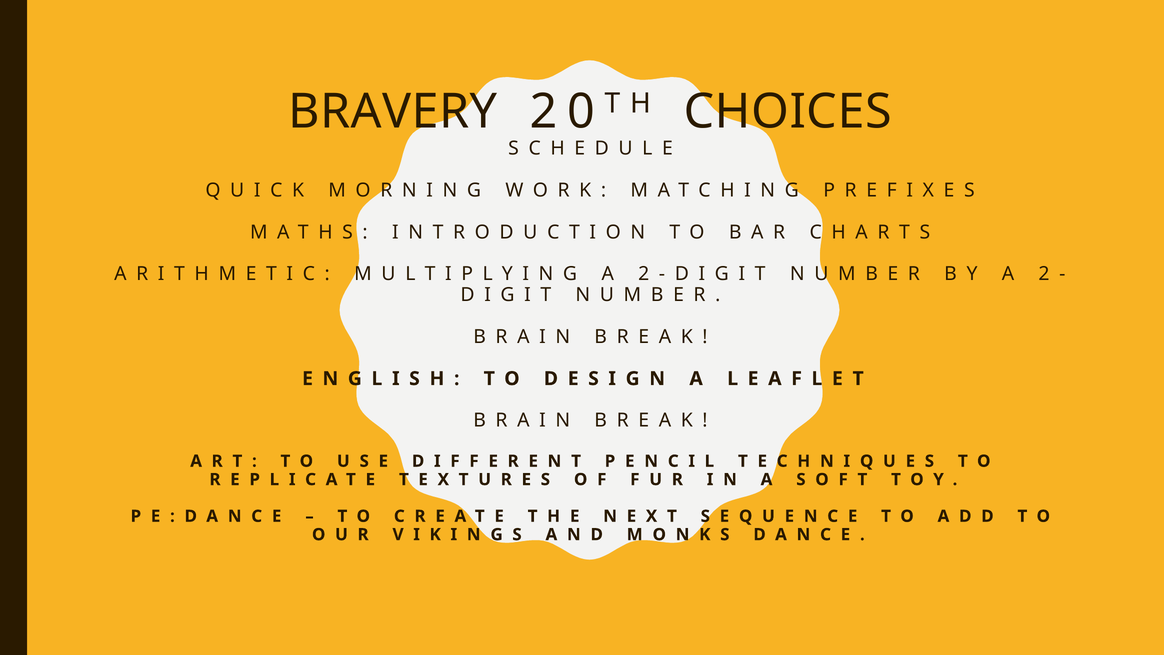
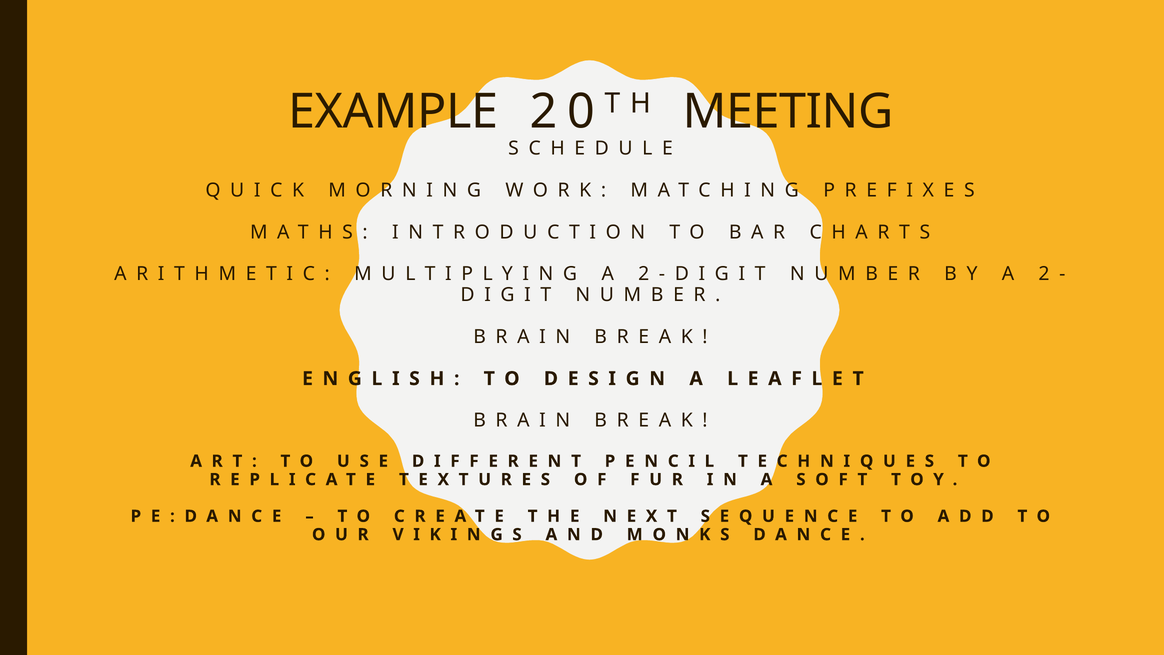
BRAVERY: BRAVERY -> EXAMPLE
CHOICES: CHOICES -> MEETING
